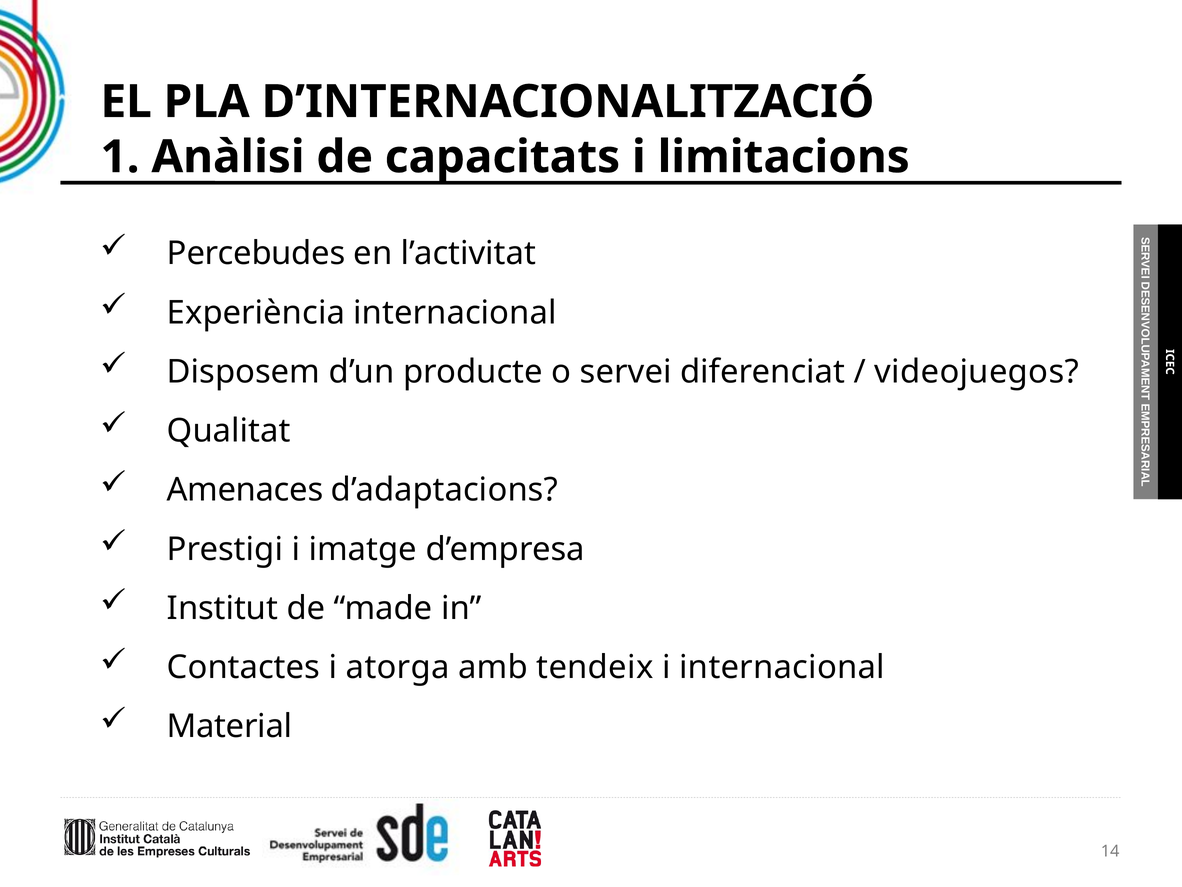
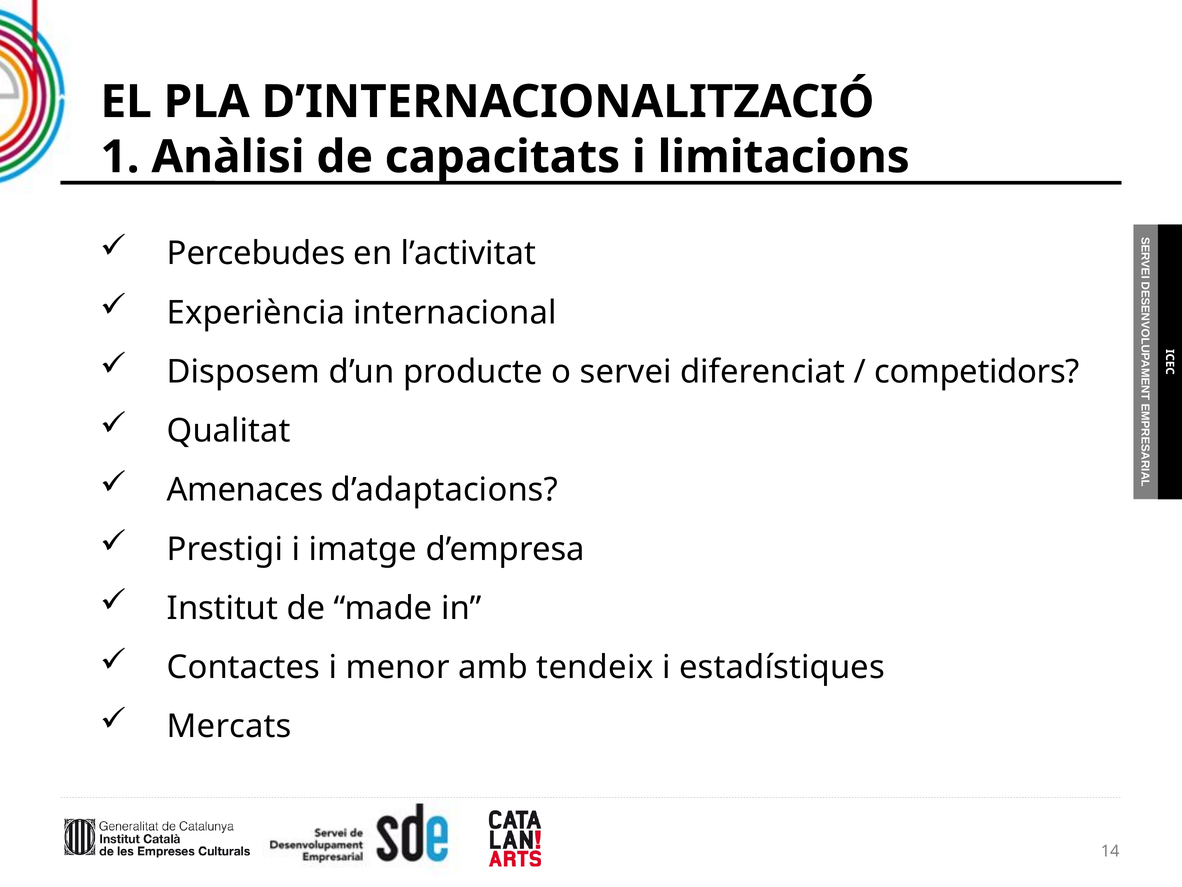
videojuegos: videojuegos -> competidors
atorga: atorga -> menor
i internacional: internacional -> estadístiques
Material: Material -> Mercats
